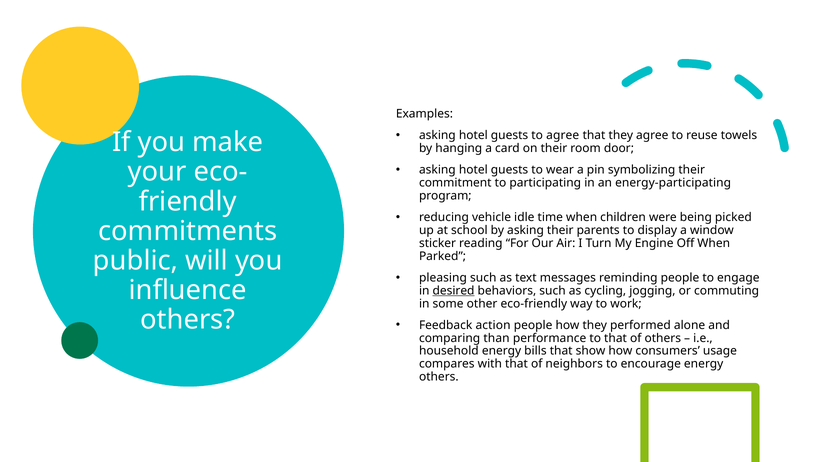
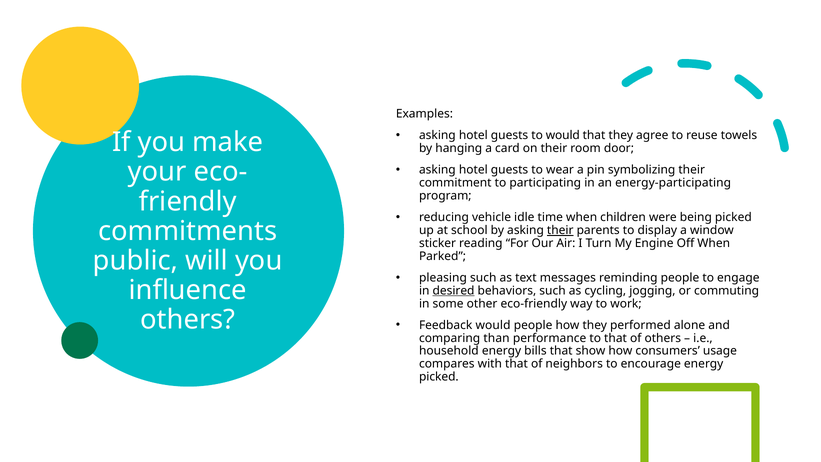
to agree: agree -> would
their at (560, 230) underline: none -> present
Feedback action: action -> would
others at (439, 377): others -> picked
